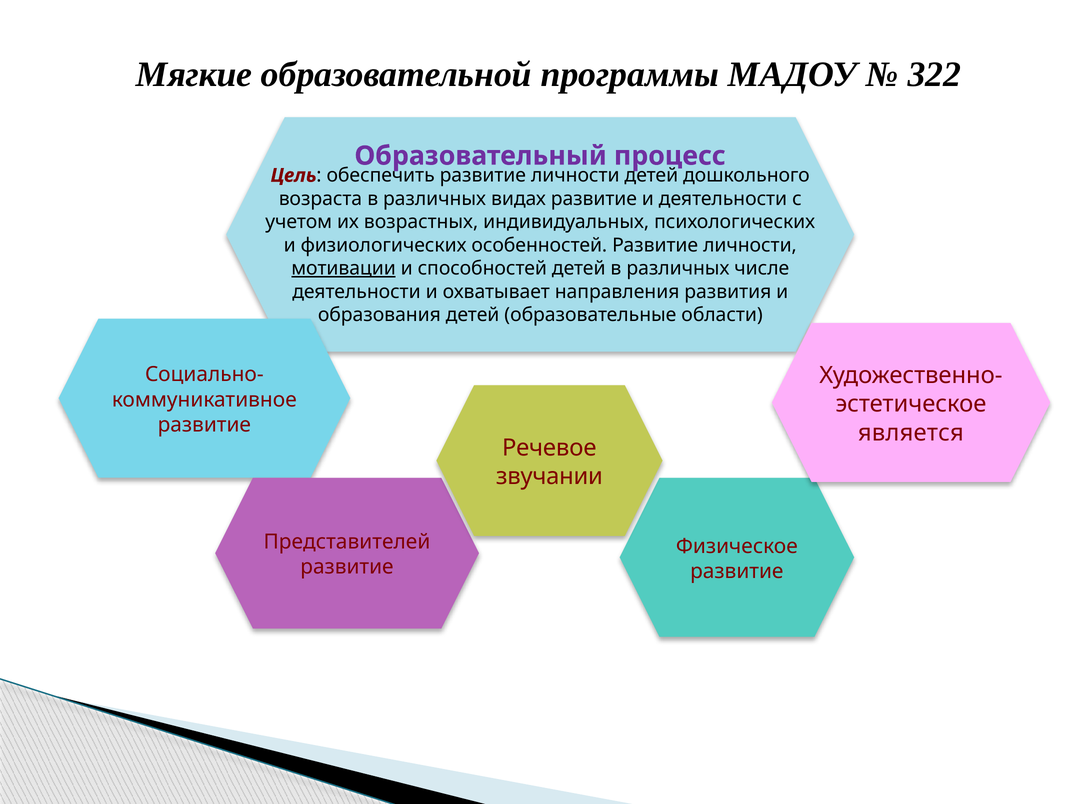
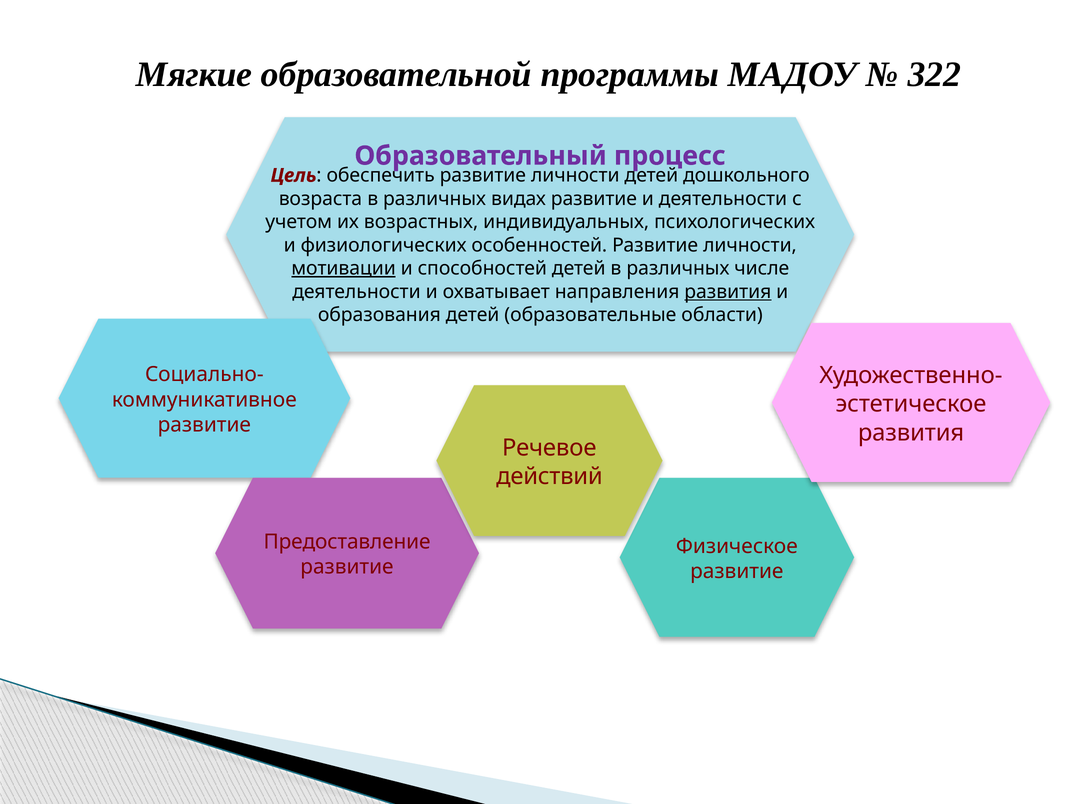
развития at (728, 292) underline: none -> present
является at (911, 433): является -> развития
звучании: звучании -> действий
Представителей: Представителей -> Предоставление
